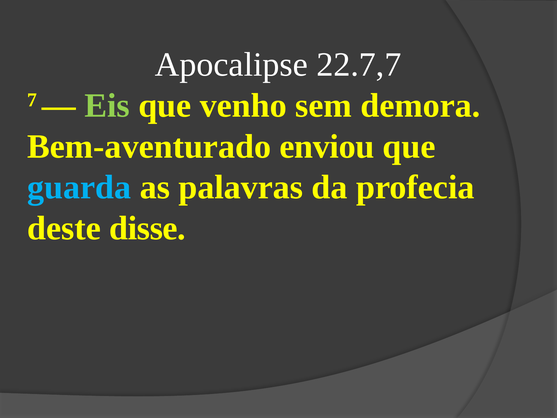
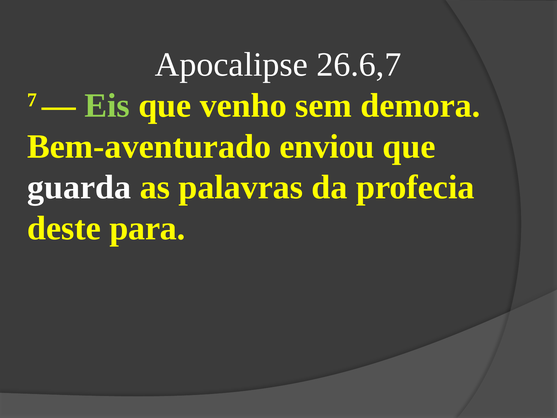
22.7,7: 22.7,7 -> 26.6,7
guarda colour: light blue -> white
disse: disse -> para
